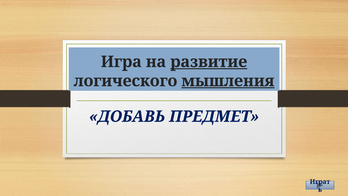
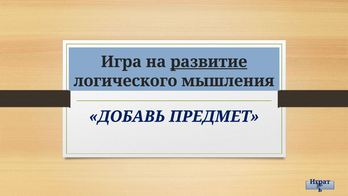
мышления underline: present -> none
